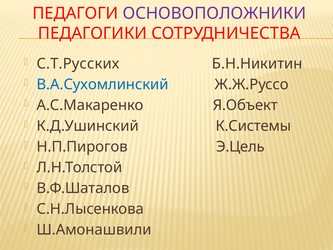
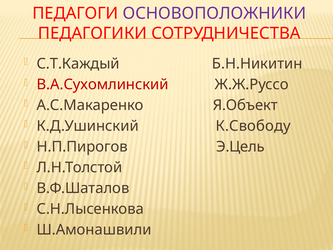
С.Т.Русских: С.Т.Русских -> С.Т.Каждый
В.А.Сухомлинский colour: blue -> red
К.Системы: К.Системы -> К.Свободу
